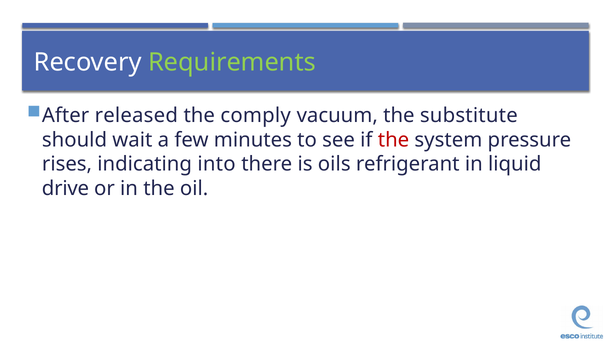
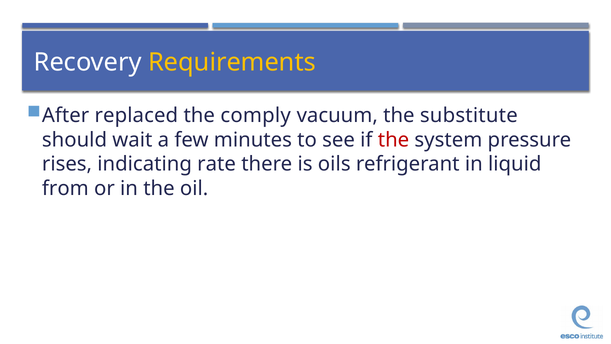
Requirements colour: light green -> yellow
released: released -> replaced
into: into -> rate
drive: drive -> from
